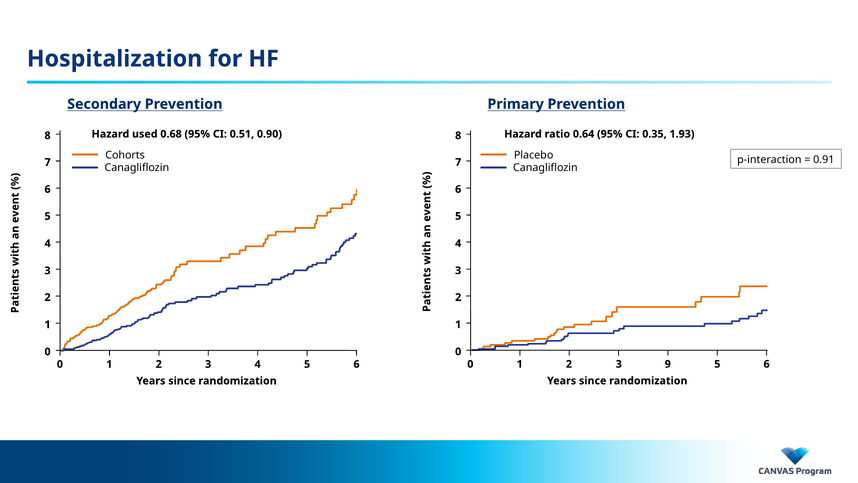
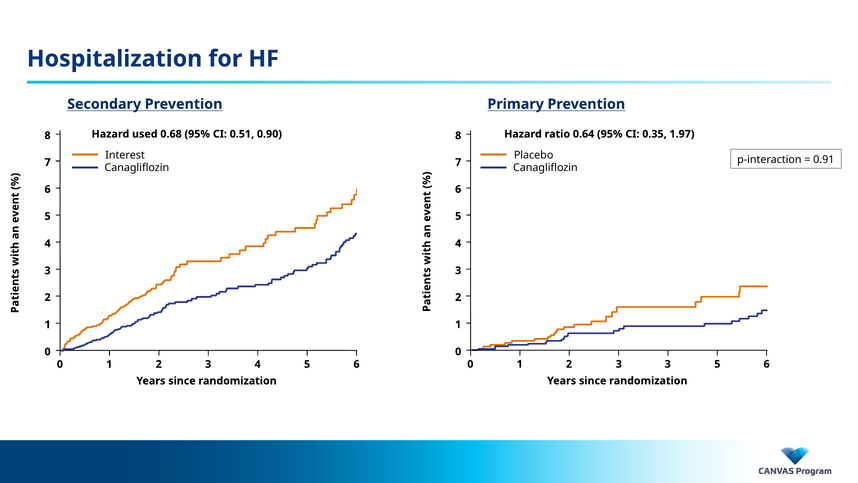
1.93: 1.93 -> 1.97
Cohorts: Cohorts -> Interest
3 9: 9 -> 3
